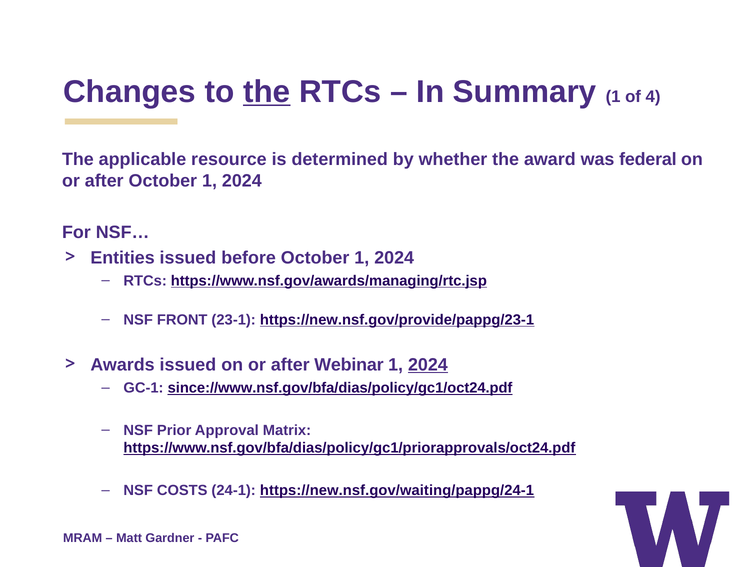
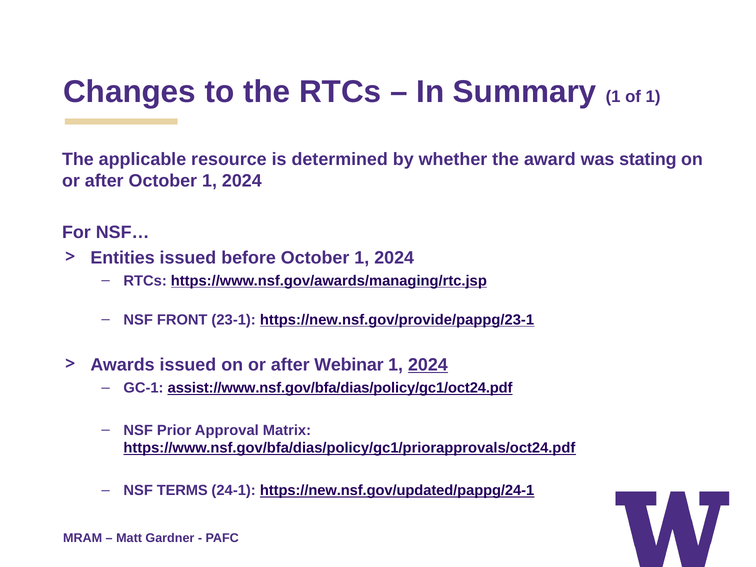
the at (267, 92) underline: present -> none
of 4: 4 -> 1
federal: federal -> stating
since://www.nsf.gov/bfa/dias/policy/gc1/oct24.pdf: since://www.nsf.gov/bfa/dias/policy/gc1/oct24.pdf -> assist://www.nsf.gov/bfa/dias/policy/gc1/oct24.pdf
COSTS: COSTS -> TERMS
https://new.nsf.gov/waiting/pappg/24-1: https://new.nsf.gov/waiting/pappg/24-1 -> https://new.nsf.gov/updated/pappg/24-1
